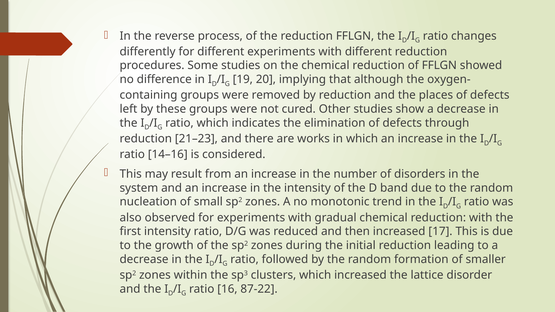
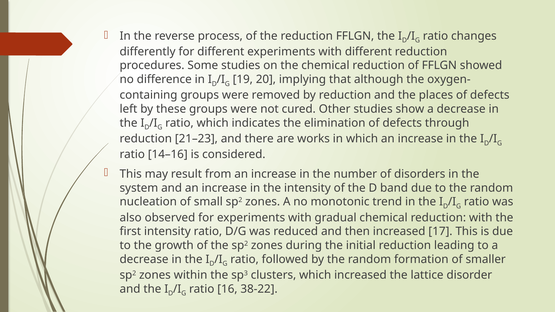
87-22: 87-22 -> 38-22
